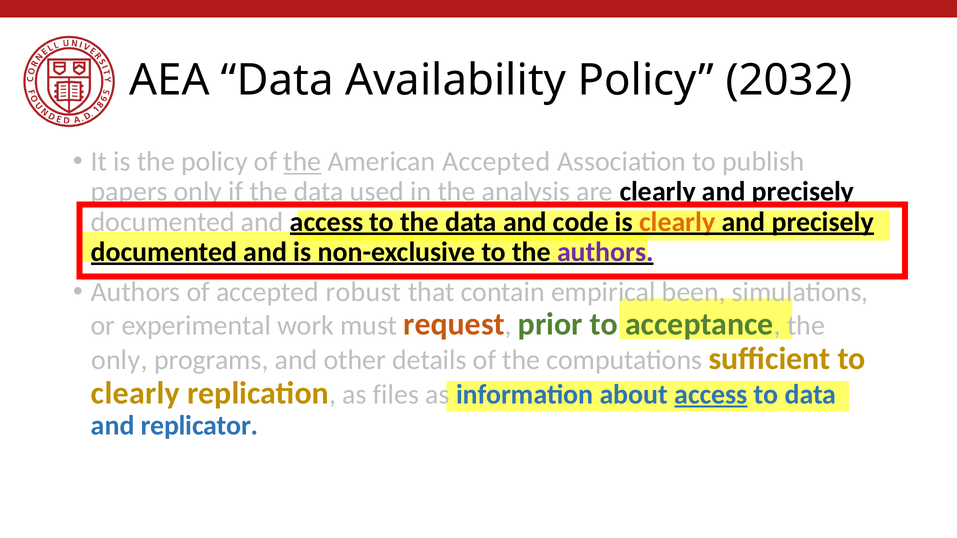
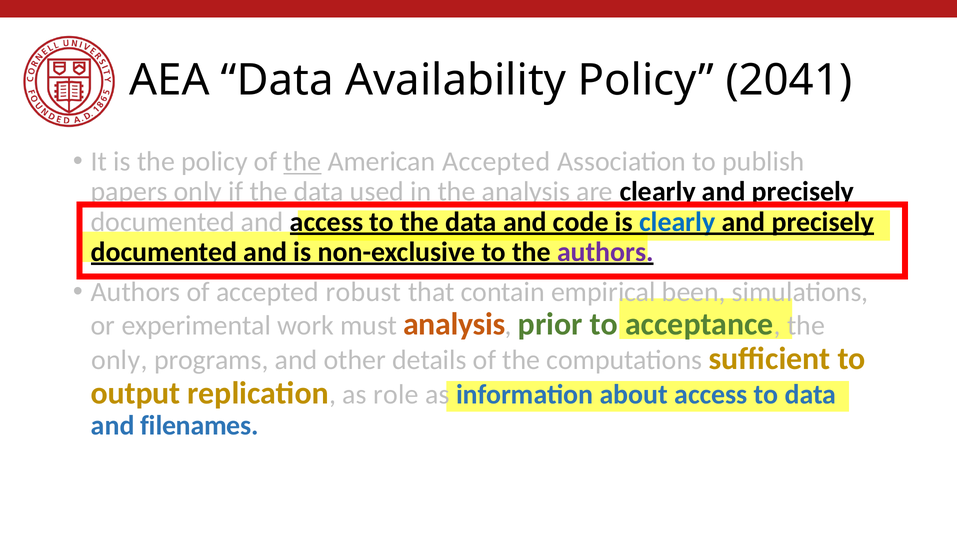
2032: 2032 -> 2041
clearly at (677, 222) colour: orange -> blue
must request: request -> analysis
clearly at (135, 393): clearly -> output
files: files -> role
access at (711, 395) underline: present -> none
replicator: replicator -> filenames
